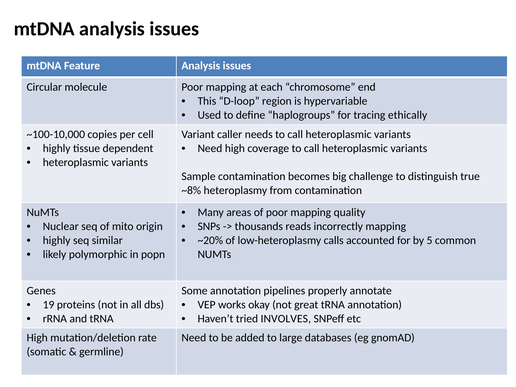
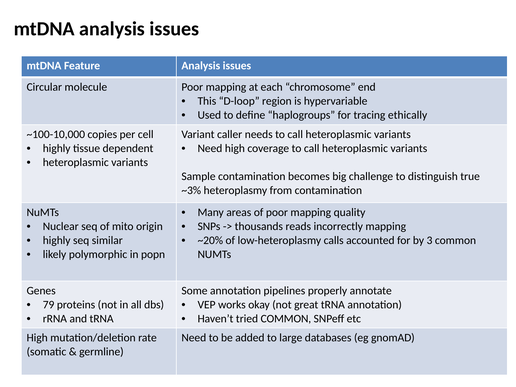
~8%: ~8% -> ~3%
5: 5 -> 3
19: 19 -> 79
tried INVOLVES: INVOLVES -> COMMON
